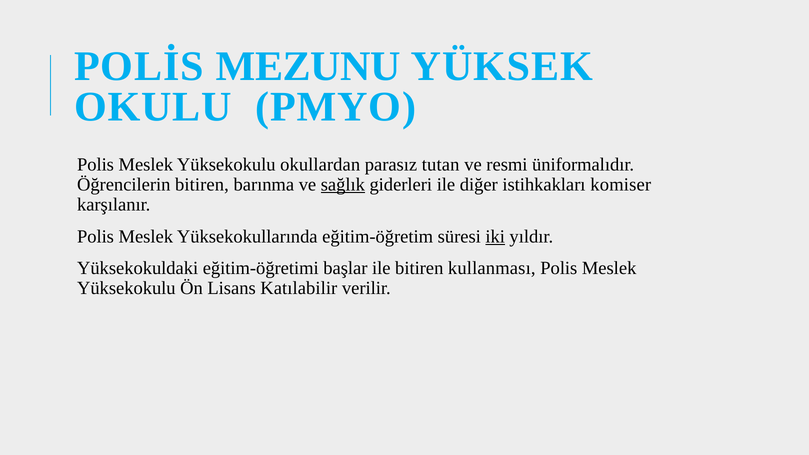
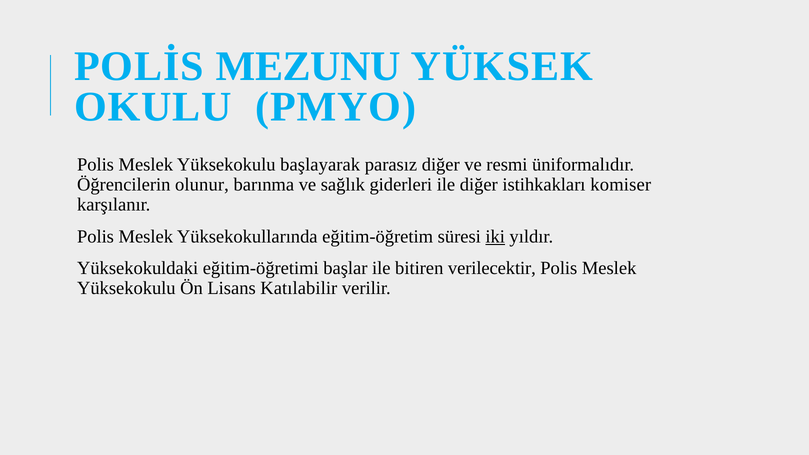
okullardan: okullardan -> başlayarak
parasız tutan: tutan -> diğer
Öğrencilerin bitiren: bitiren -> olunur
sağlık underline: present -> none
kullanması: kullanması -> verilecektir
